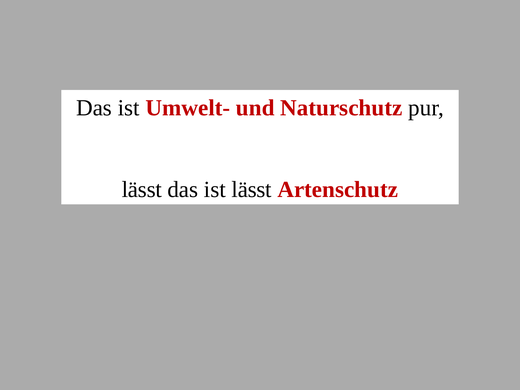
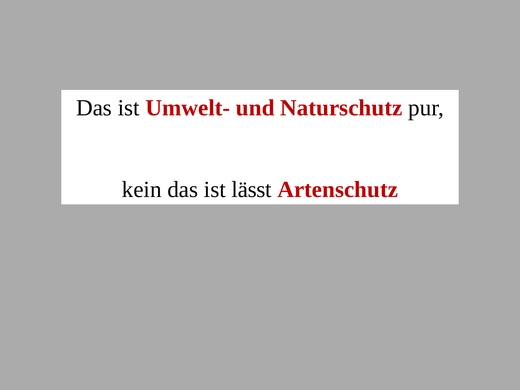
lässt at (142, 190): lässt -> kein
